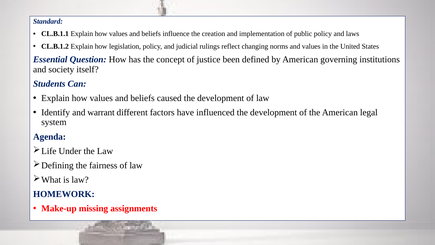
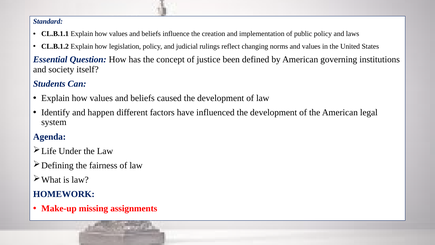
warrant: warrant -> happen
